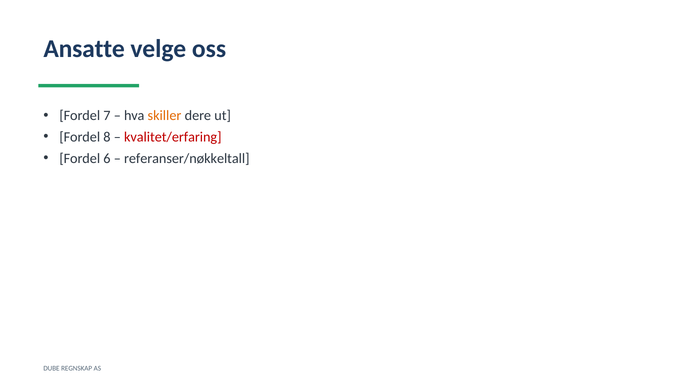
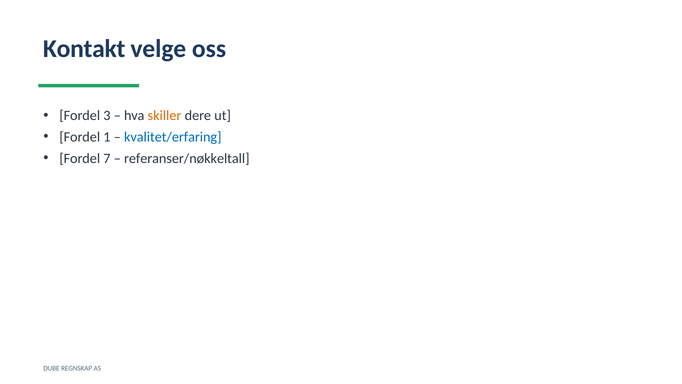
Ansatte: Ansatte -> Kontakt
7: 7 -> 3
8: 8 -> 1
kvalitet/erfaring colour: red -> blue
6: 6 -> 7
